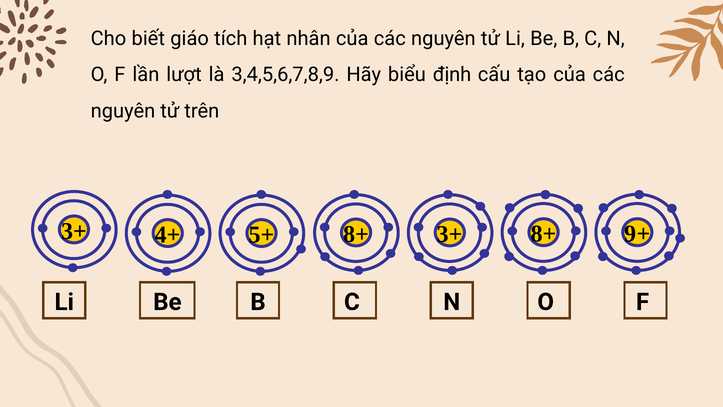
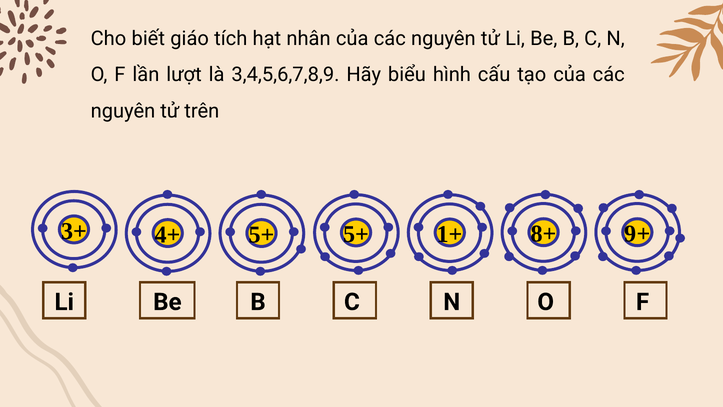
định: định -> hình
3+ 8+: 8+ -> 5+
5+ 3+: 3+ -> 1+
